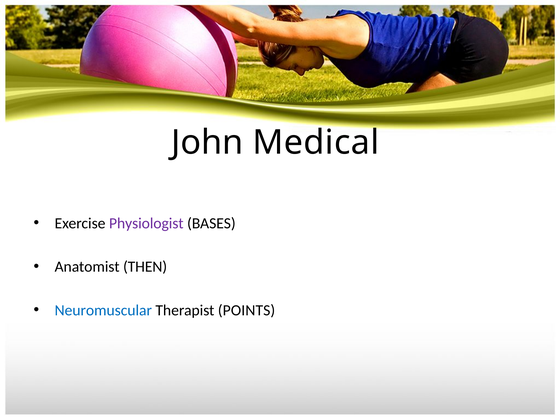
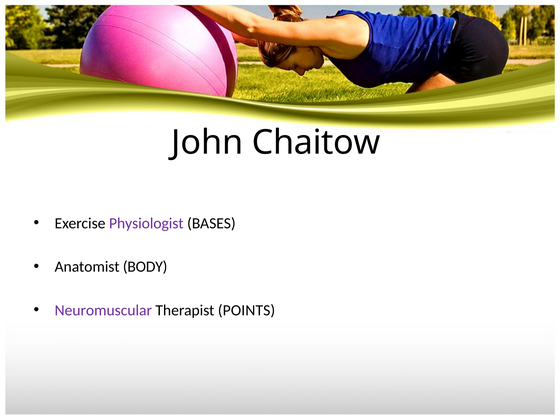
Medical: Medical -> Chaitow
THEN: THEN -> BODY
Neuromuscular colour: blue -> purple
